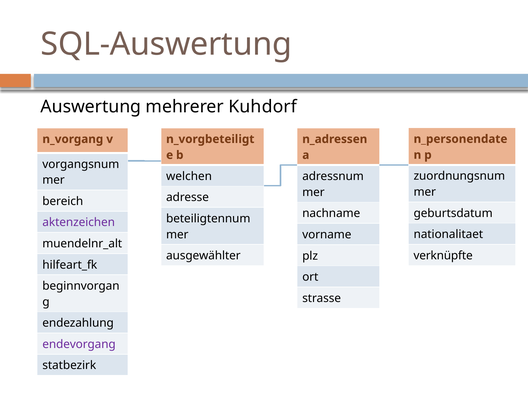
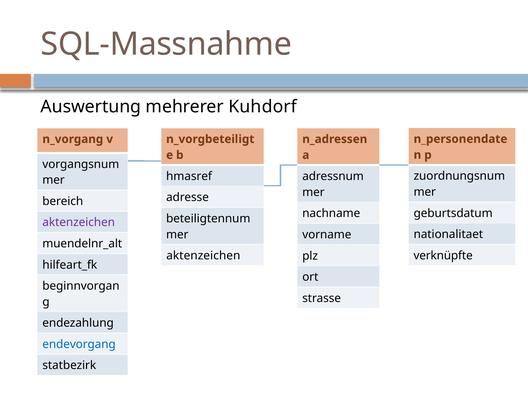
SQL-Auswertung: SQL-Auswertung -> SQL-Massnahme
welchen: welchen -> hmasref
ausgewählter at (203, 256): ausgewählter -> aktenzeichen
endevorgang colour: purple -> blue
